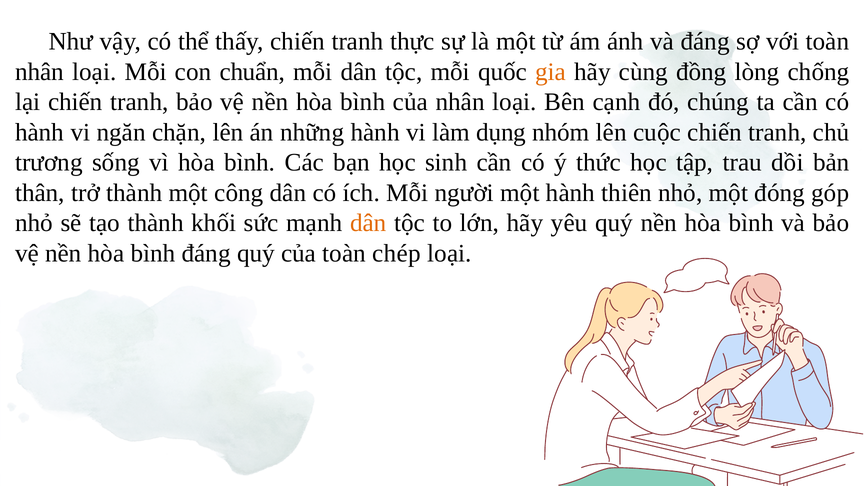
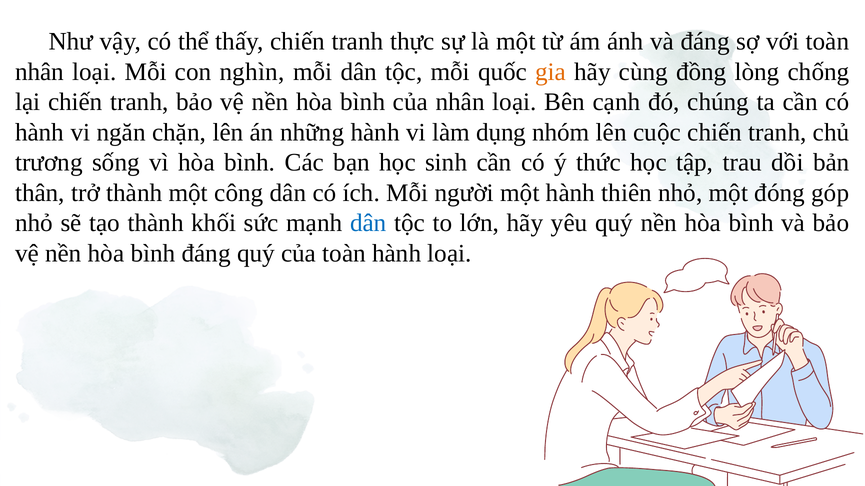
chuẩn: chuẩn -> nghìn
dân at (368, 223) colour: orange -> blue
toàn chép: chép -> hành
